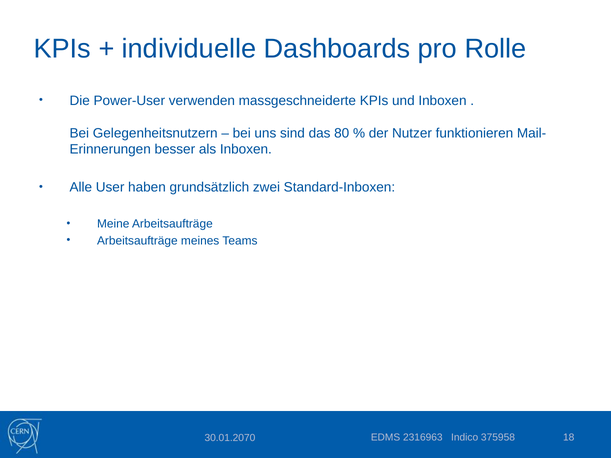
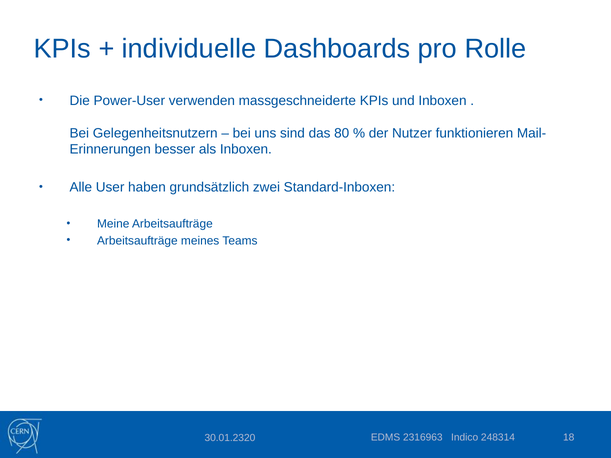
375958: 375958 -> 248314
30.01.2070: 30.01.2070 -> 30.01.2320
